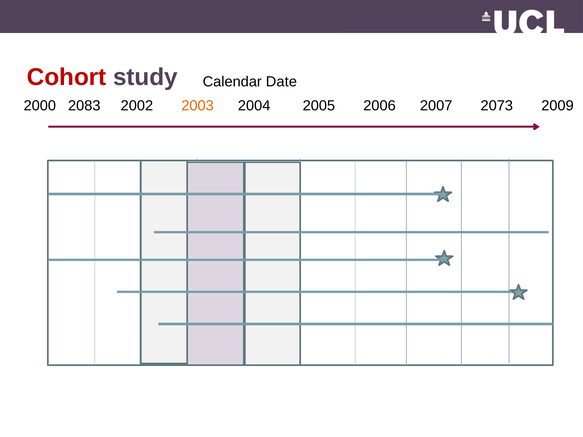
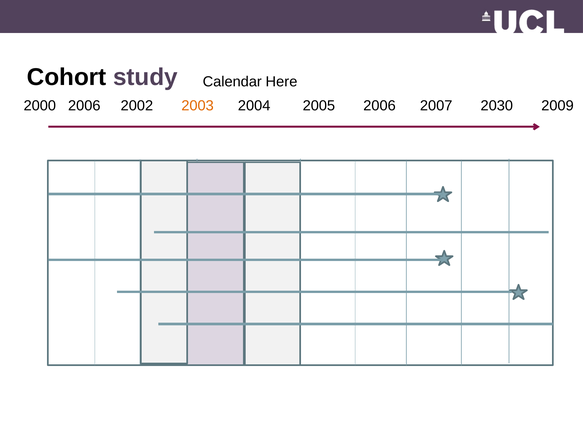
Cohort colour: red -> black
Date: Date -> Here
2000 2083: 2083 -> 2006
2073: 2073 -> 2030
